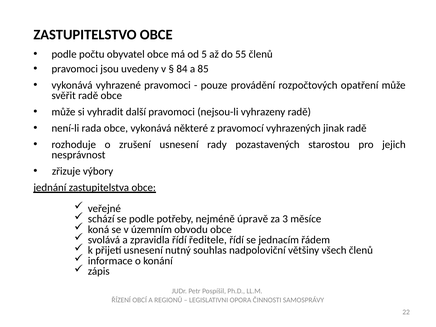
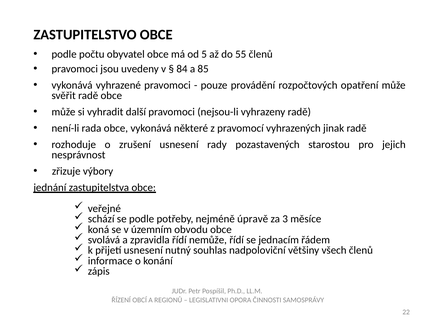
ředitele: ředitele -> nemůže
